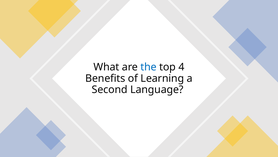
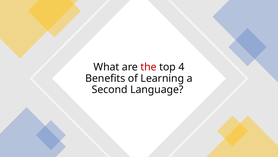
the colour: blue -> red
